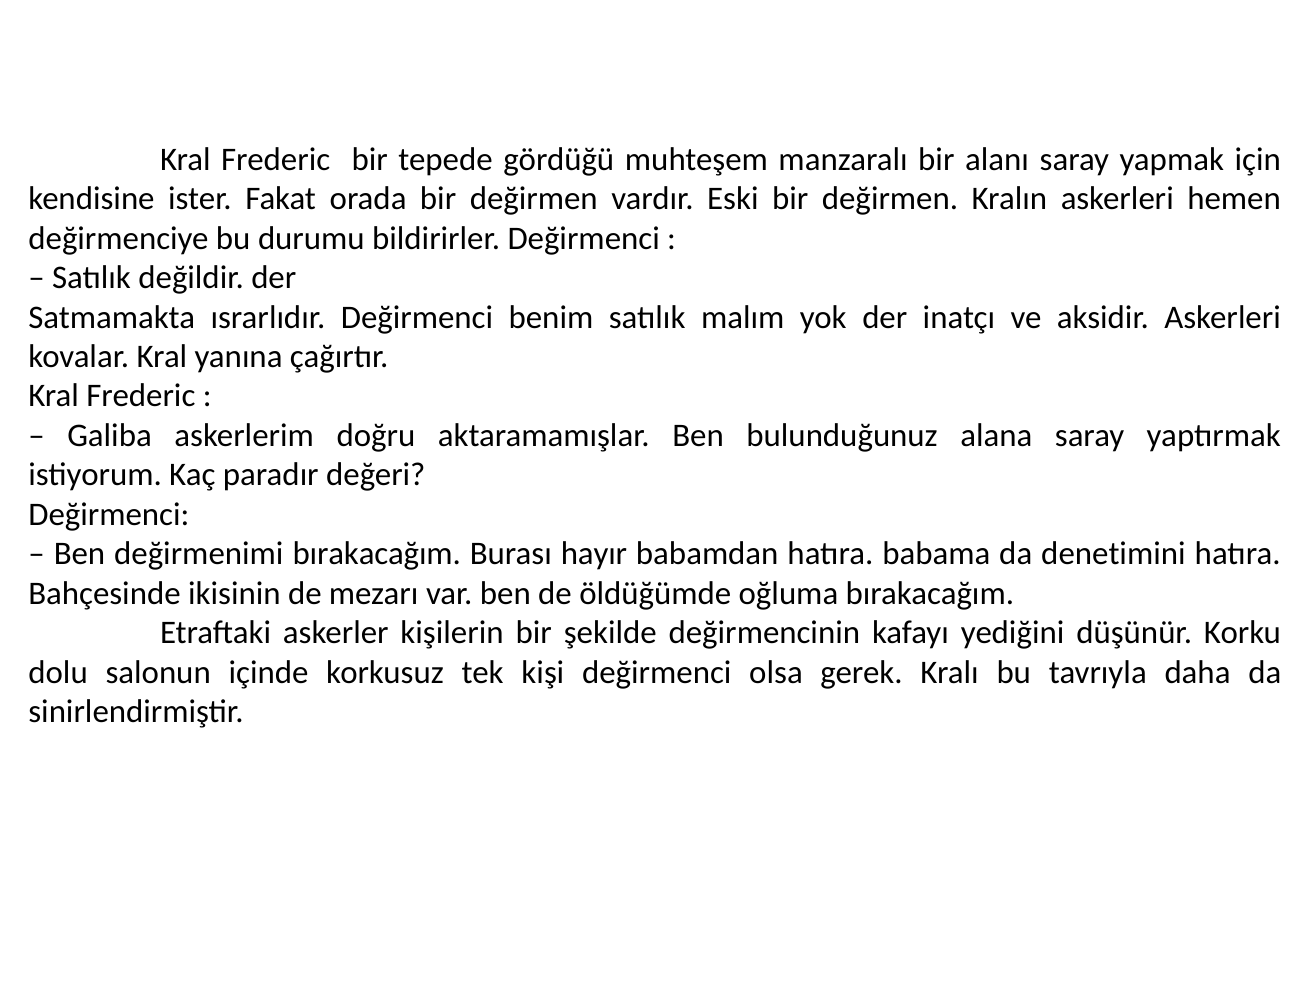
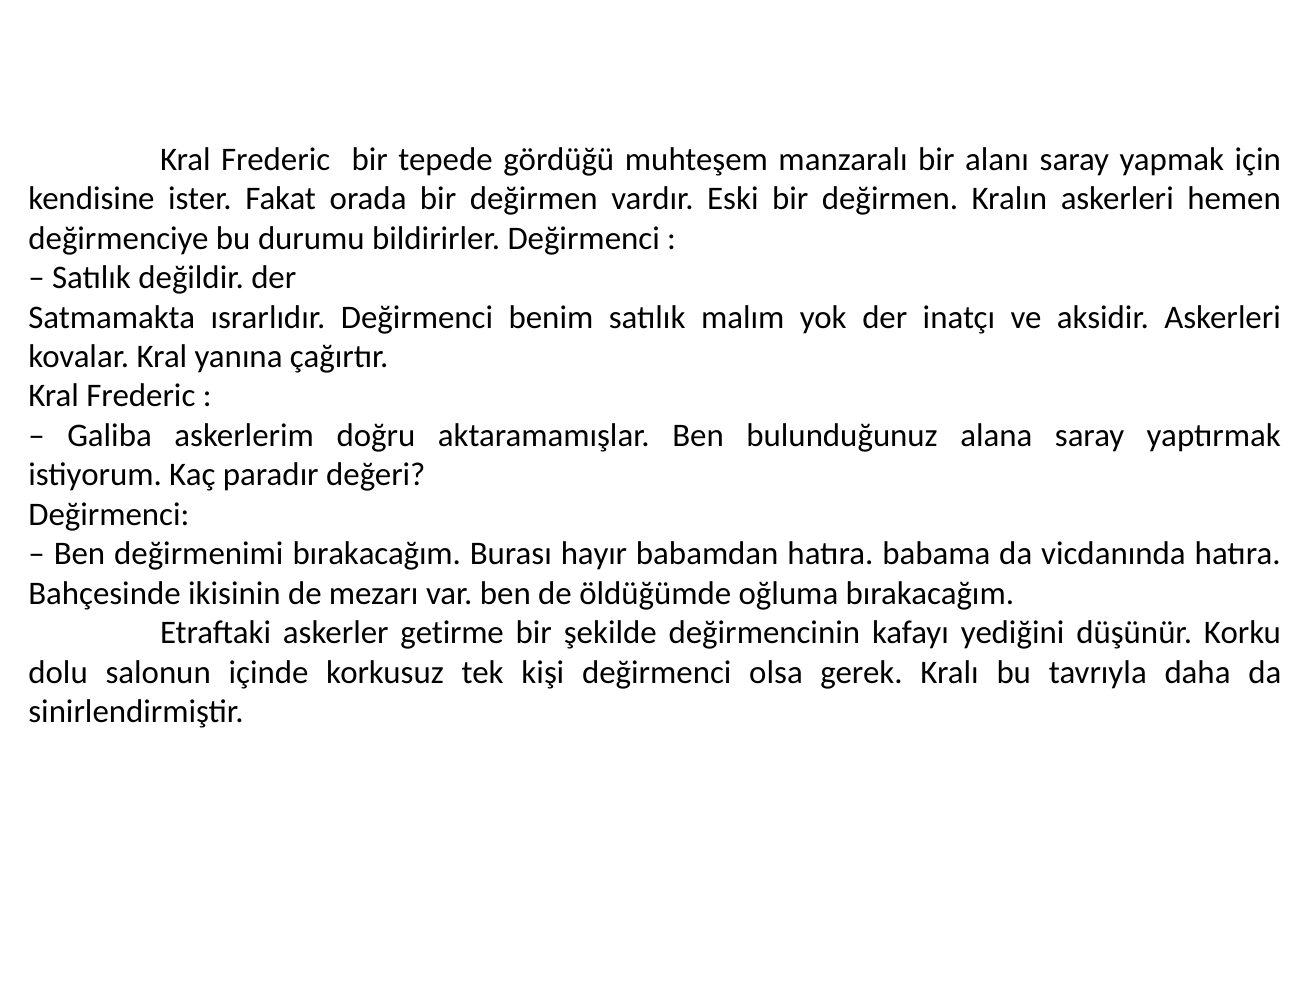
denetimini: denetimini -> vicdanında
kişilerin: kişilerin -> getirme
